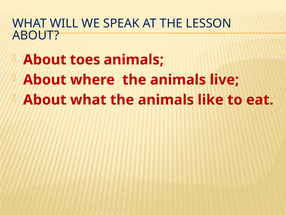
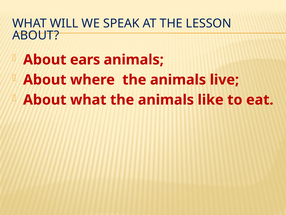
toes: toes -> ears
